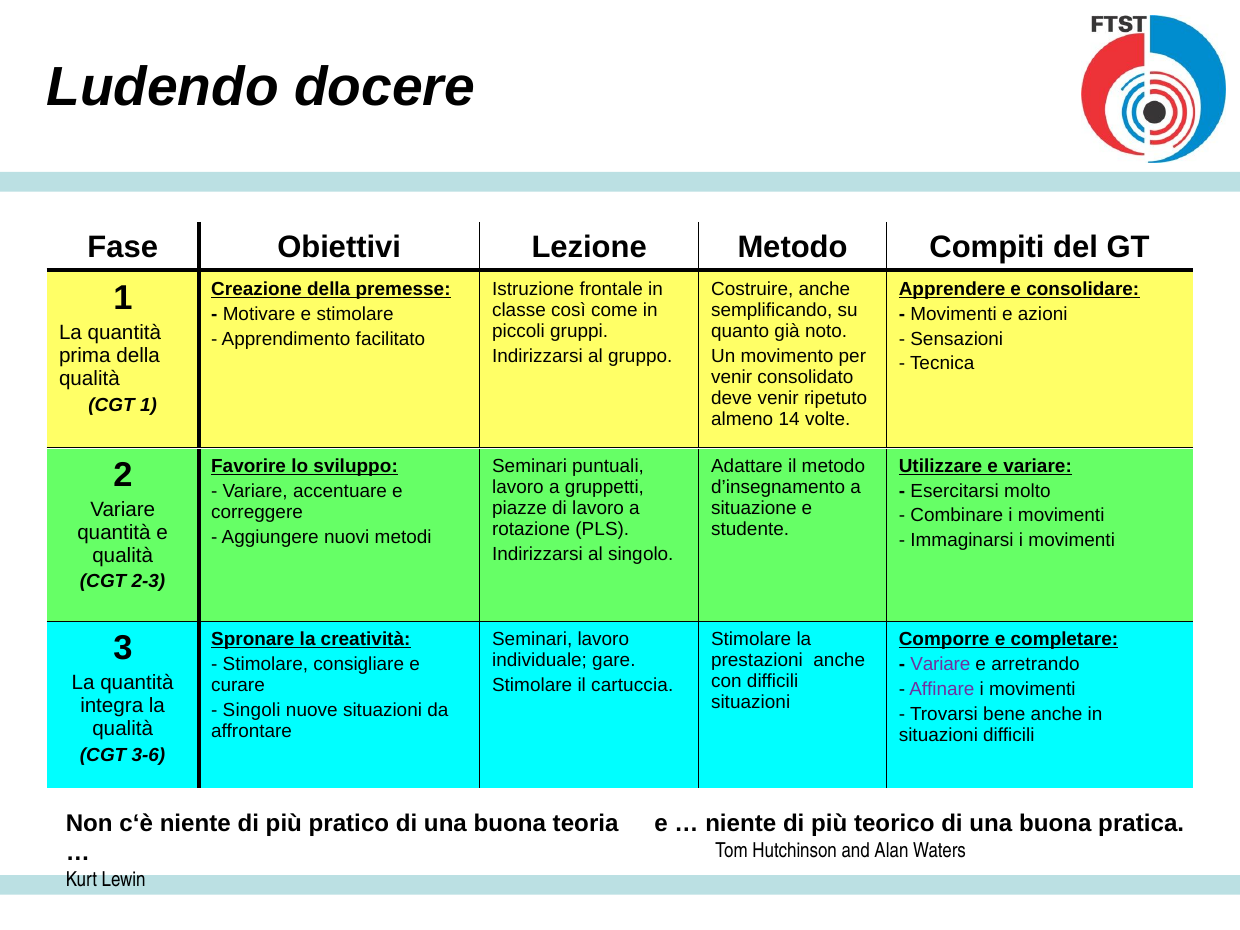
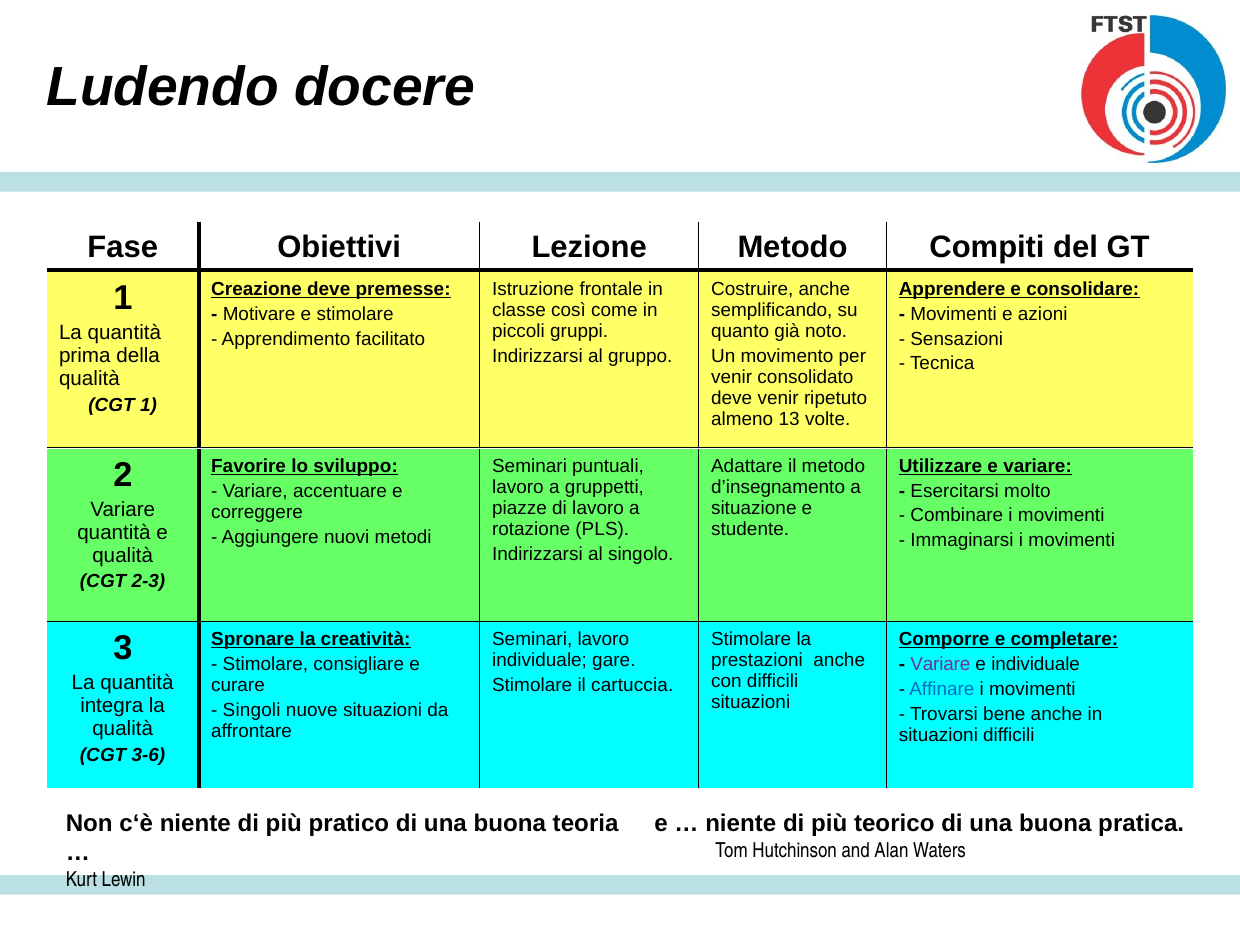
Creazione della: della -> deve
14: 14 -> 13
e arretrando: arretrando -> individuale
Affinare colour: purple -> blue
